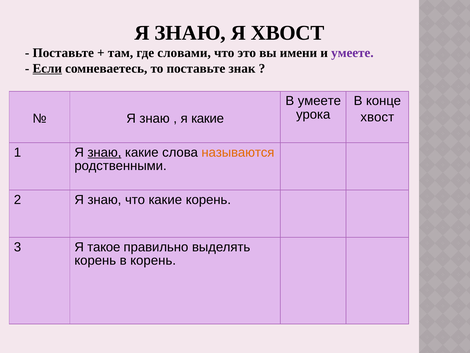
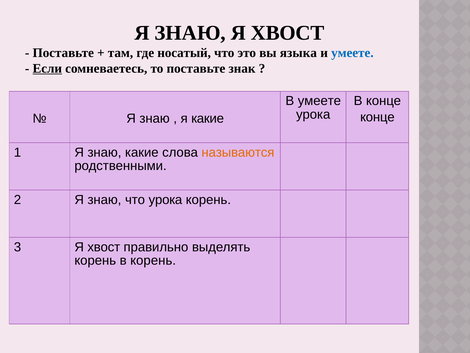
словами: словами -> носатый
имени: имени -> языка
умеете at (352, 53) colour: purple -> blue
хвост at (377, 117): хвост -> конце
знаю at (104, 152) underline: present -> none
что какие: какие -> урока
3 Я такое: такое -> хвост
